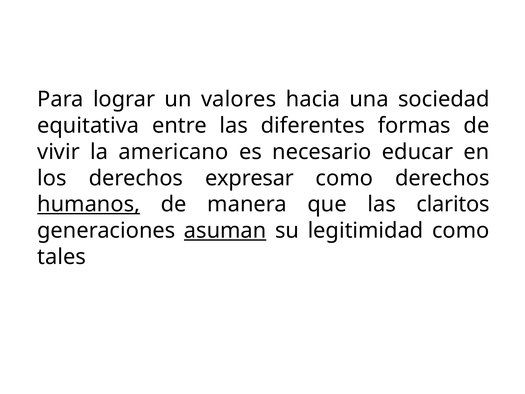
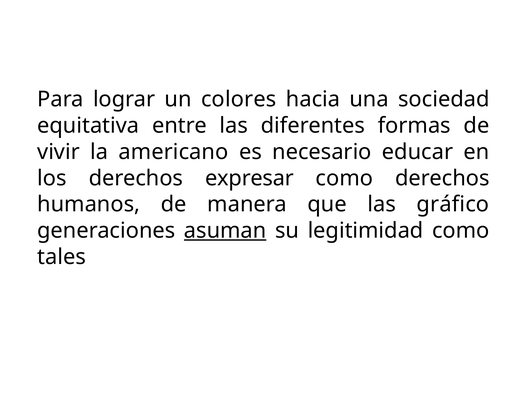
valores: valores -> colores
humanos underline: present -> none
claritos: claritos -> gráfico
